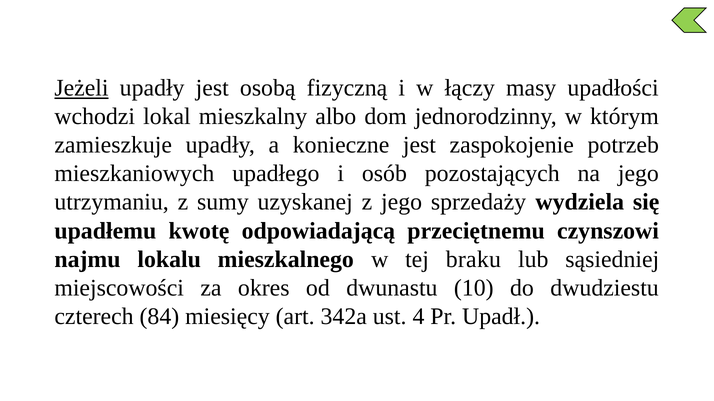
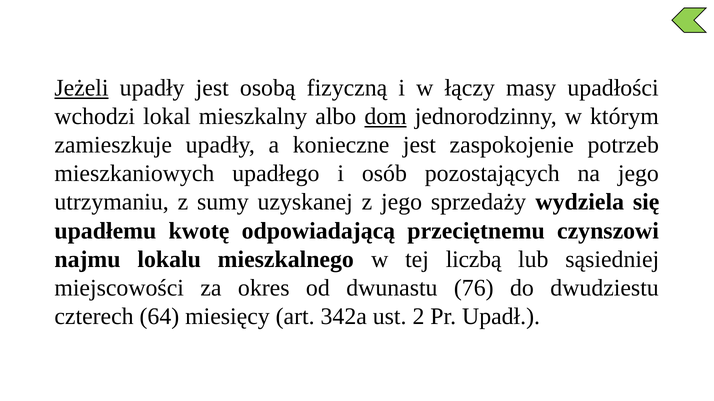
dom underline: none -> present
braku: braku -> liczbą
10: 10 -> 76
84: 84 -> 64
4: 4 -> 2
